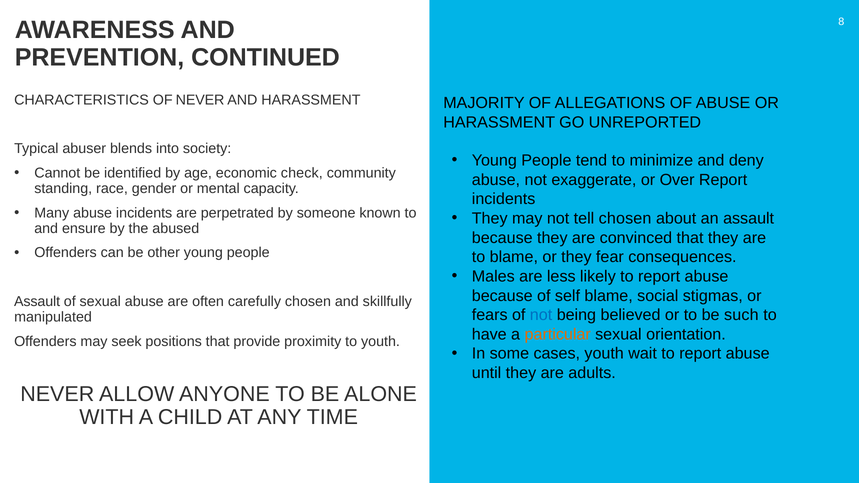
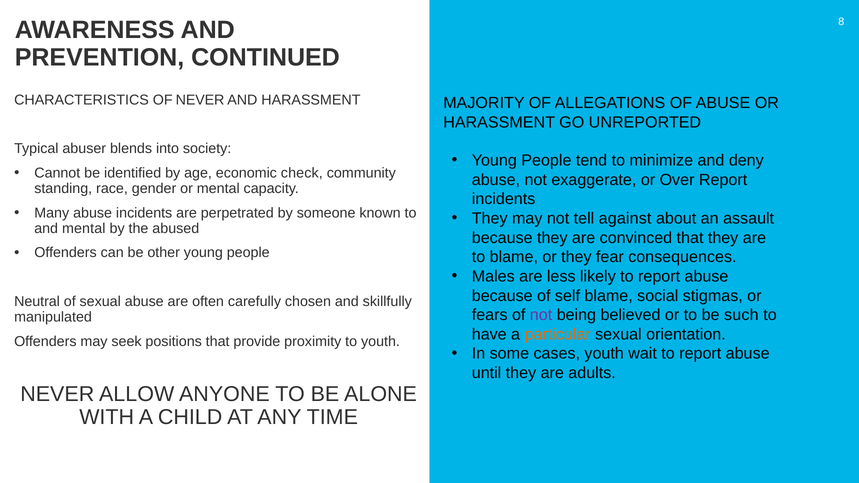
tell chosen: chosen -> against
and ensure: ensure -> mental
Assault at (37, 302): Assault -> Neutral
not at (541, 315) colour: blue -> purple
